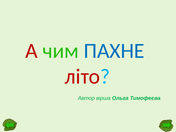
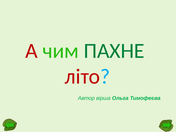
ПАХНЕ colour: blue -> green
